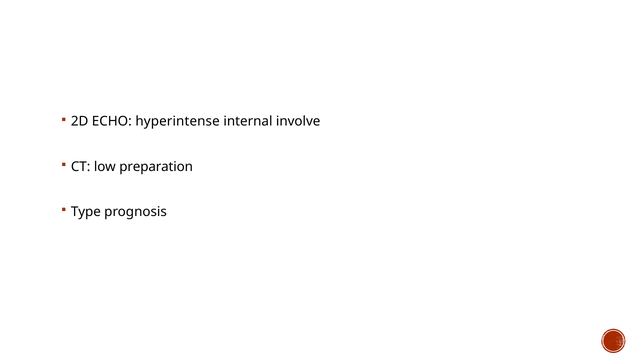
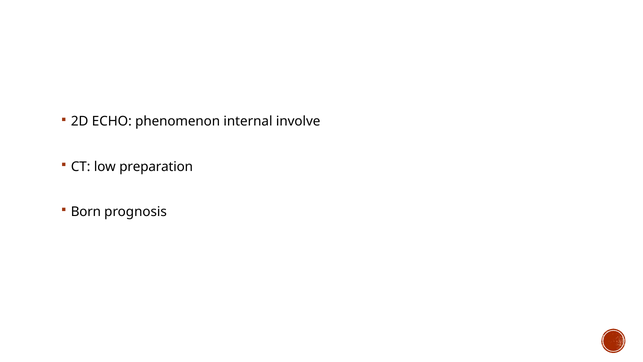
hyperintense: hyperintense -> phenomenon
Type: Type -> Born
